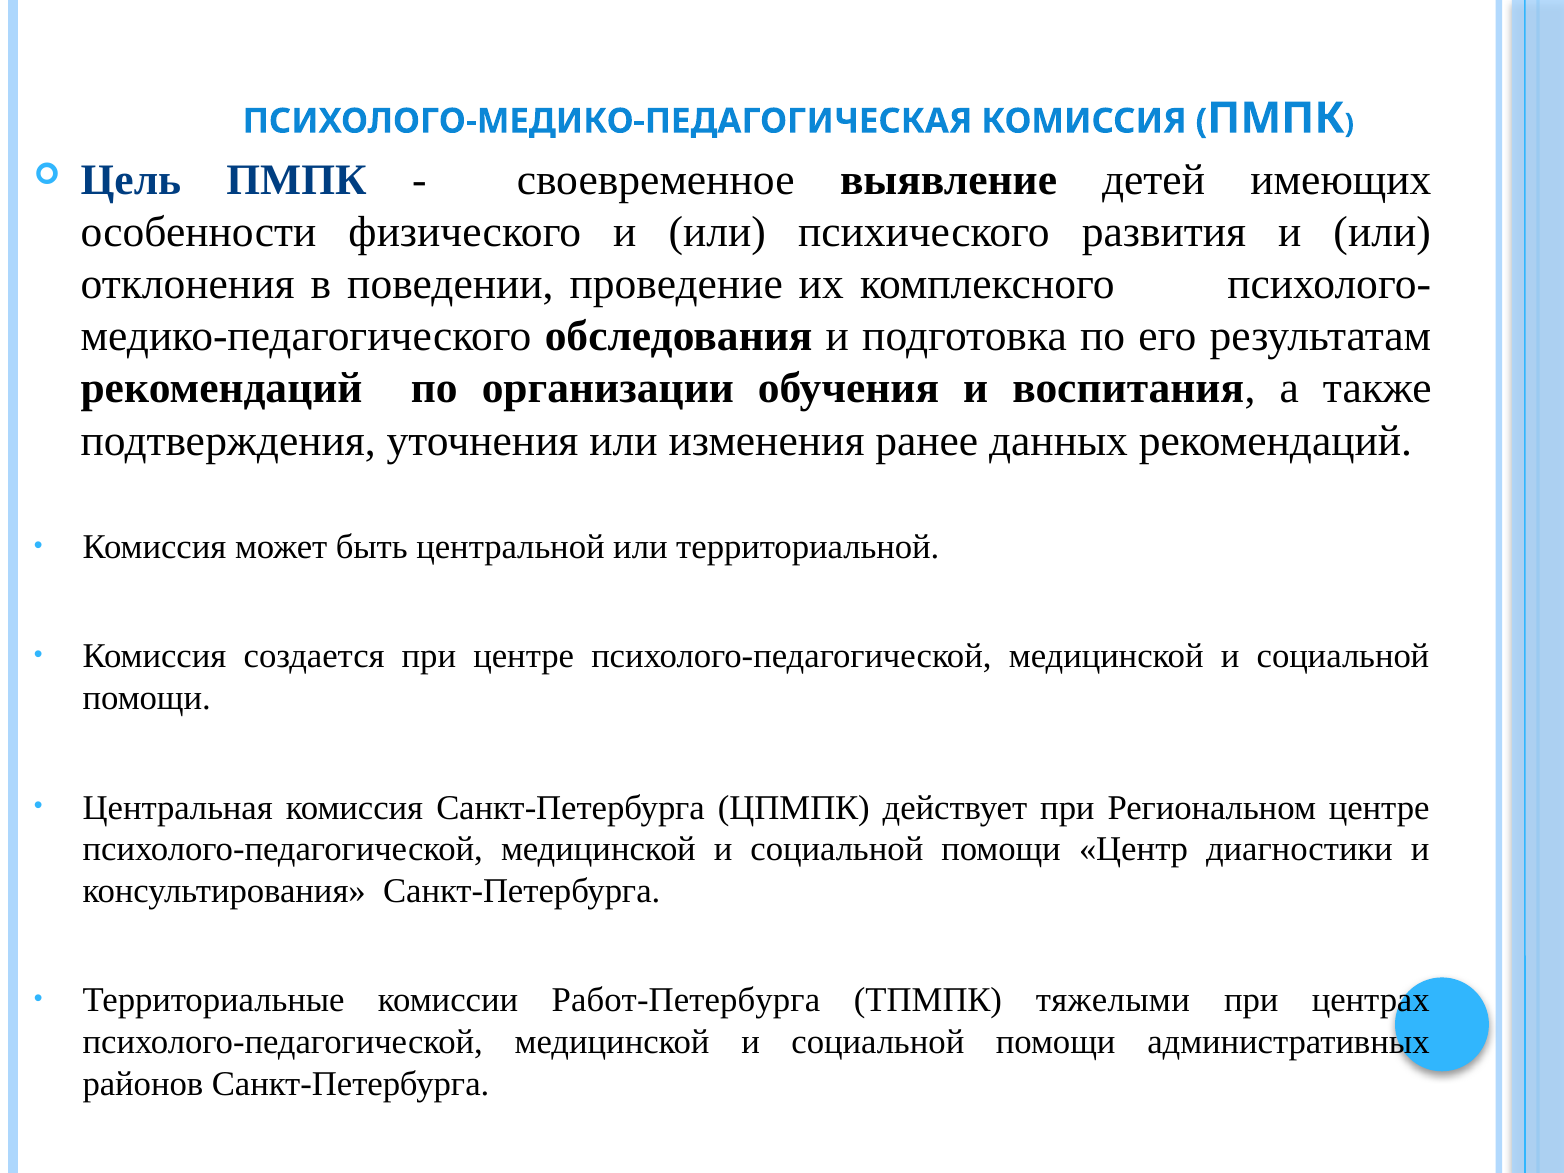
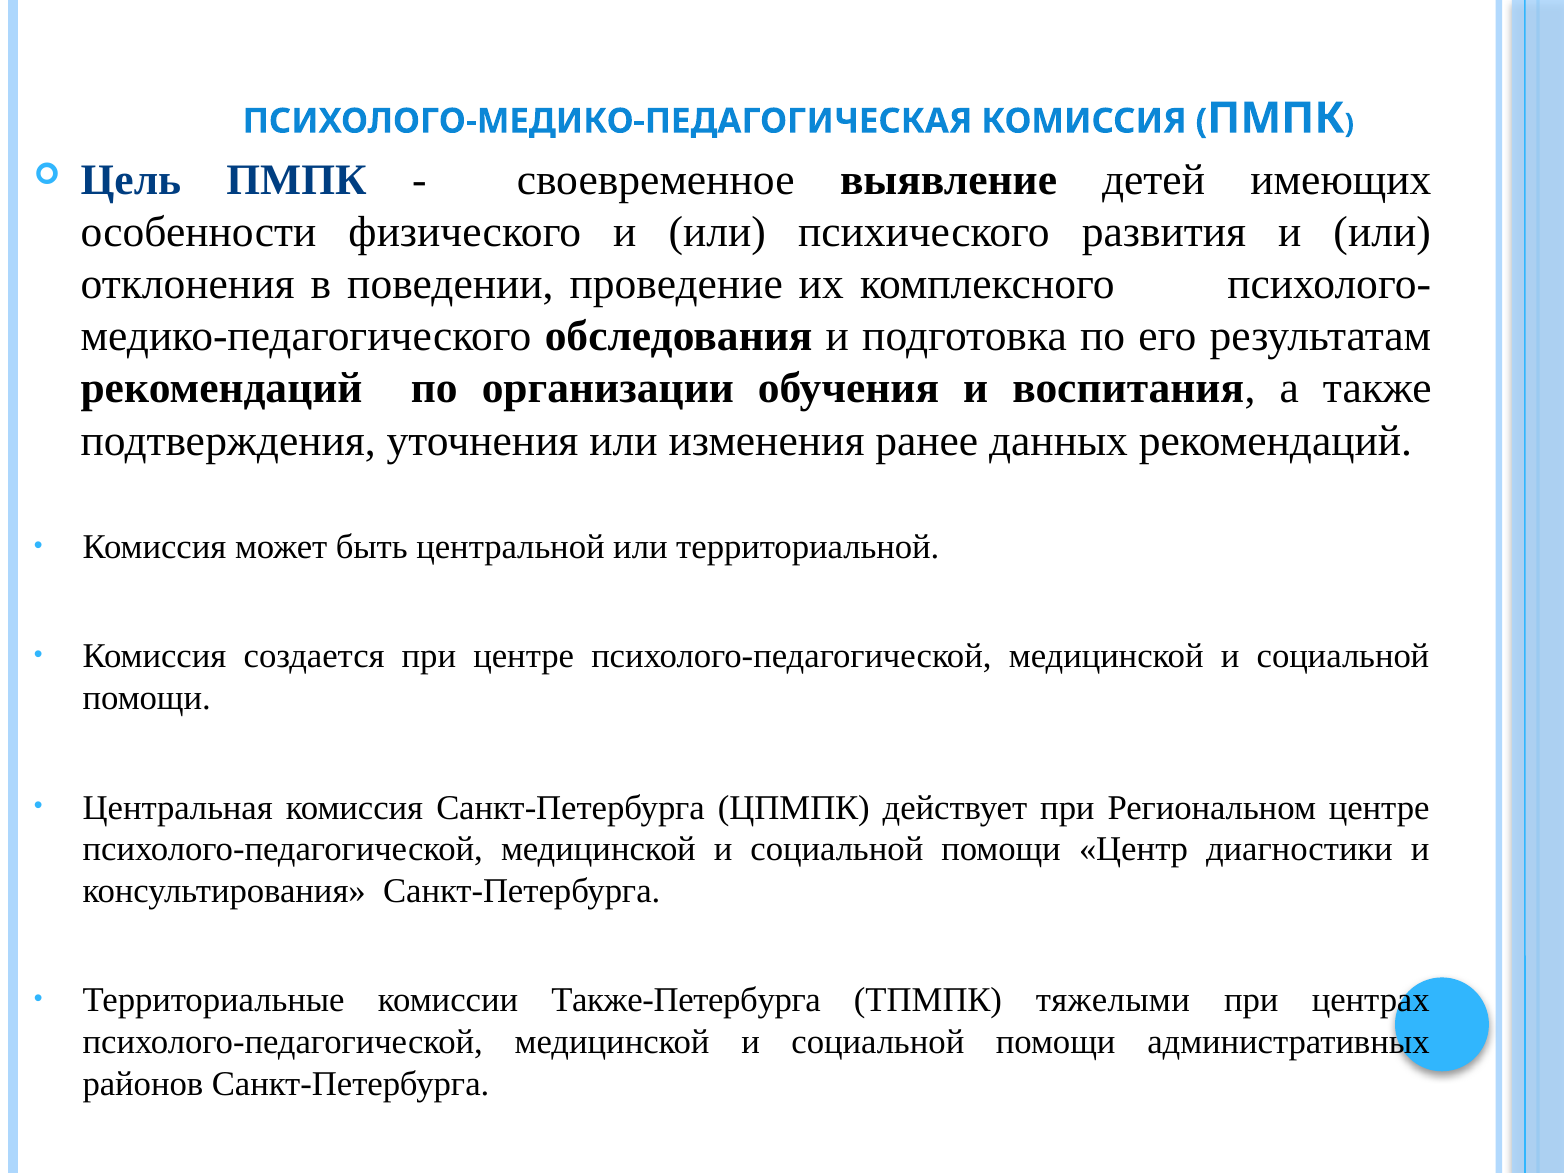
Работ-Петербурга: Работ-Петербурга -> Также-Петербурга
